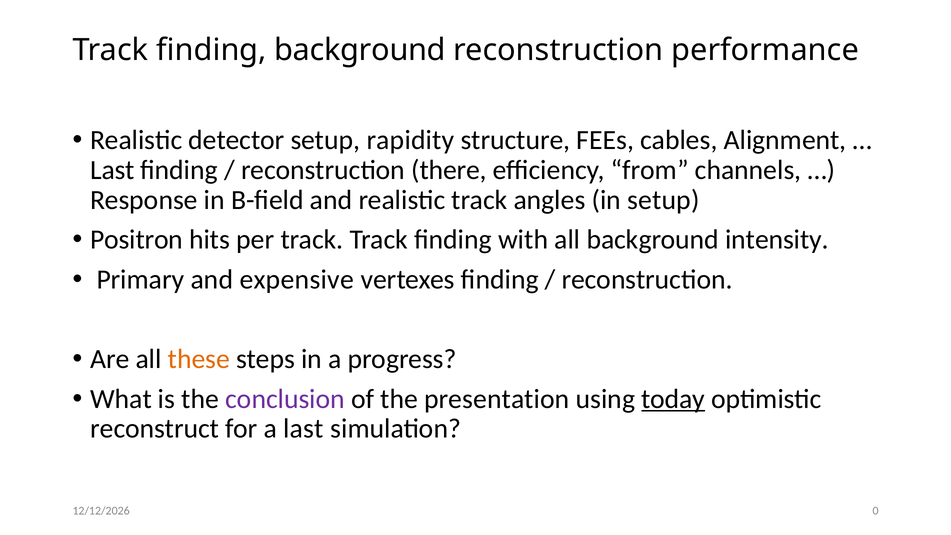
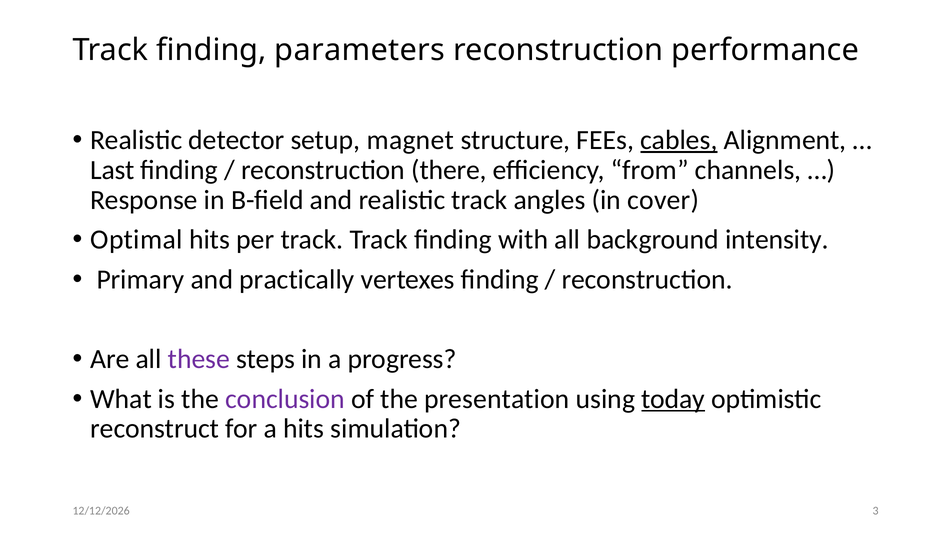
finding background: background -> parameters
rapidity: rapidity -> magnet
cables underline: none -> present
in setup: setup -> cover
Positron: Positron -> Optimal
expensive: expensive -> practically
these colour: orange -> purple
a last: last -> hits
0: 0 -> 3
